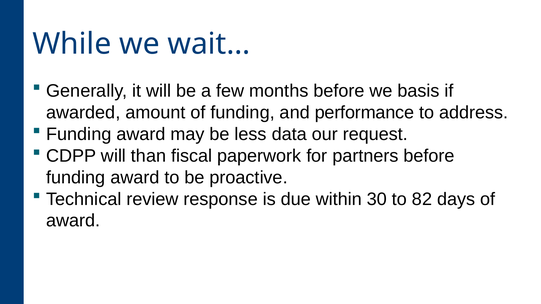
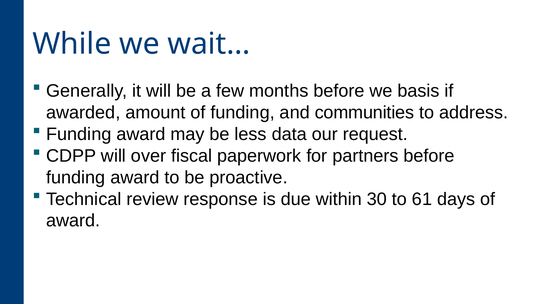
performance: performance -> communities
than: than -> over
82: 82 -> 61
